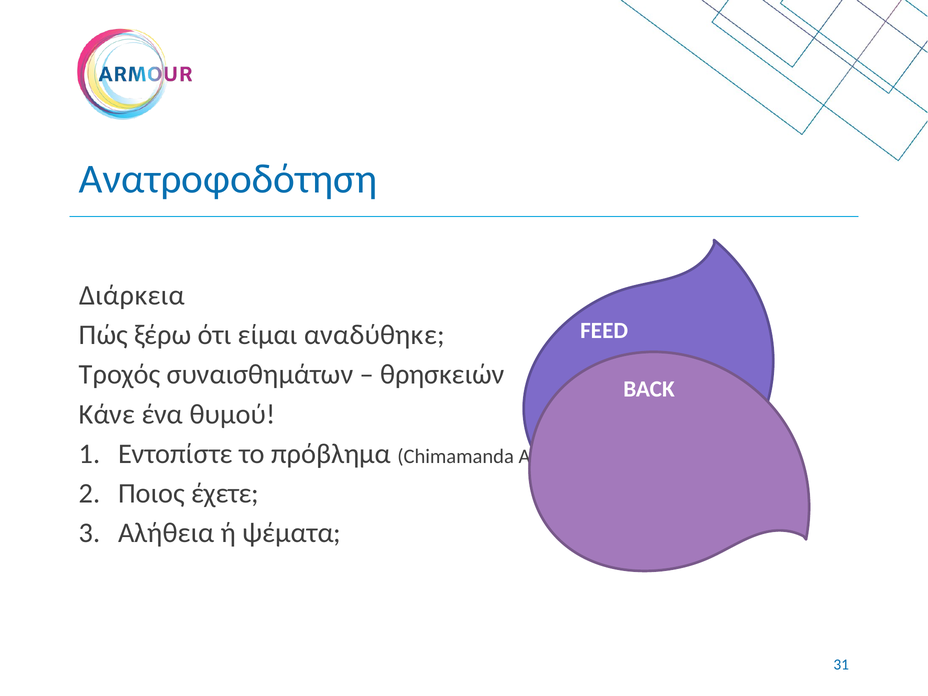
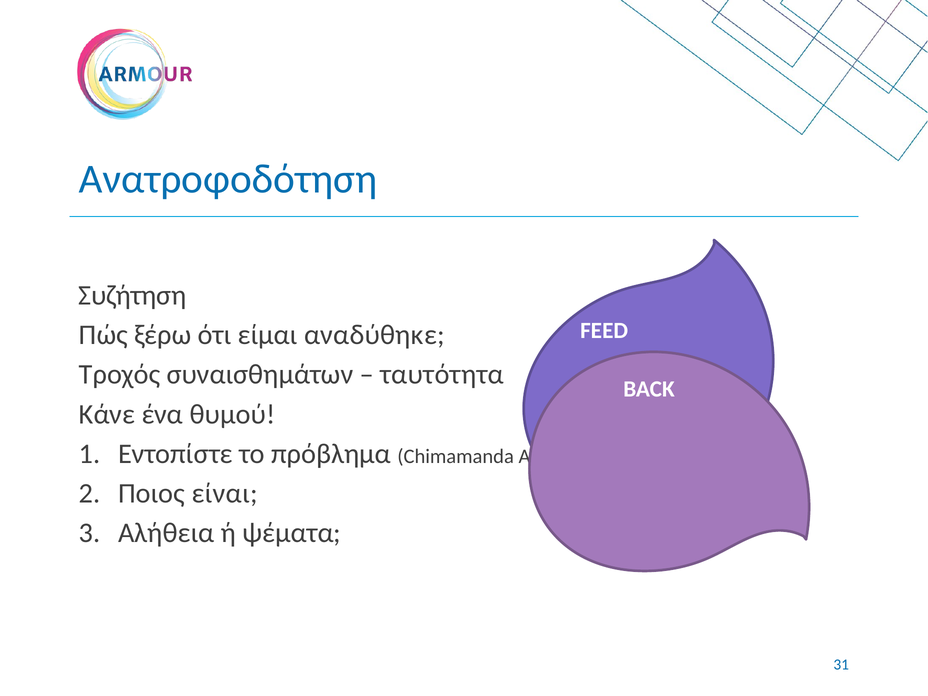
Διάρκεια: Διάρκεια -> Συζήτηση
θρησκειών: θρησκειών -> ταυτότητα
έχετε: έχετε -> είναι
